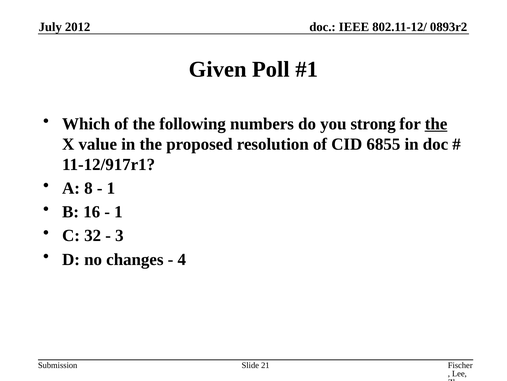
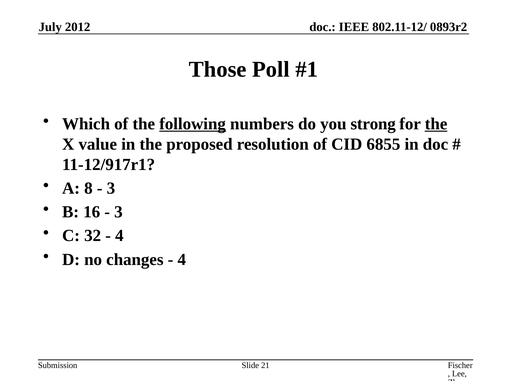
Given: Given -> Those
following underline: none -> present
1 at (111, 188): 1 -> 3
1 at (118, 212): 1 -> 3
3 at (119, 235): 3 -> 4
